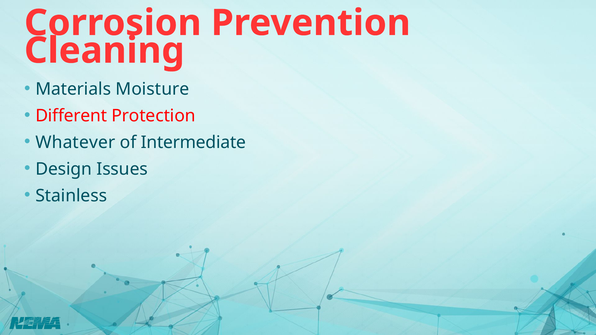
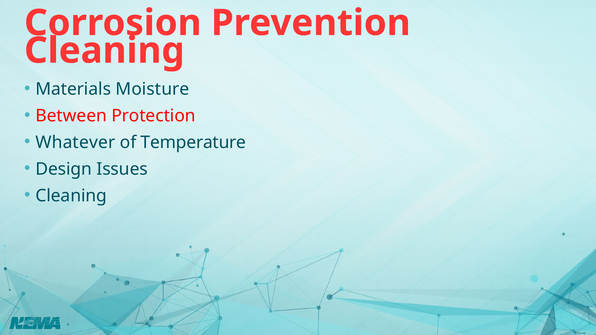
Different: Different -> Between
Intermediate: Intermediate -> Temperature
Stainless at (71, 196): Stainless -> Cleaning
